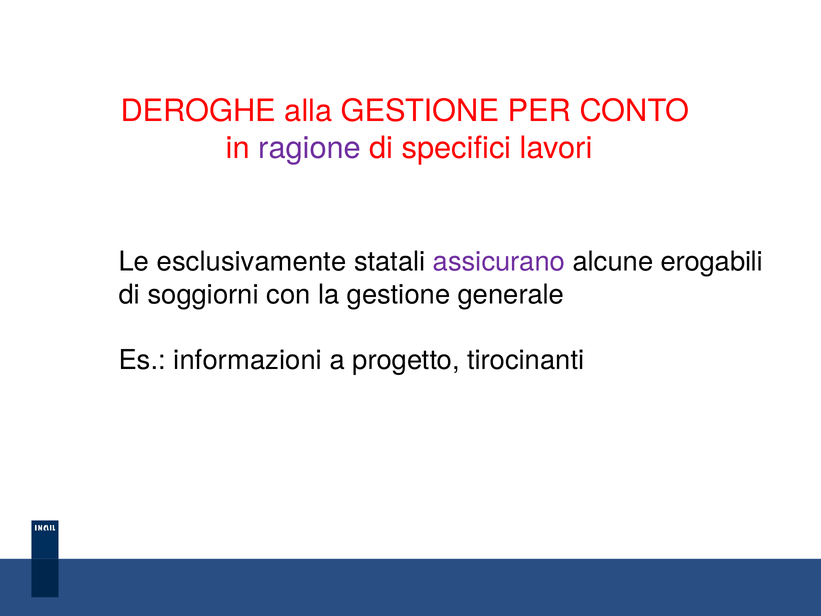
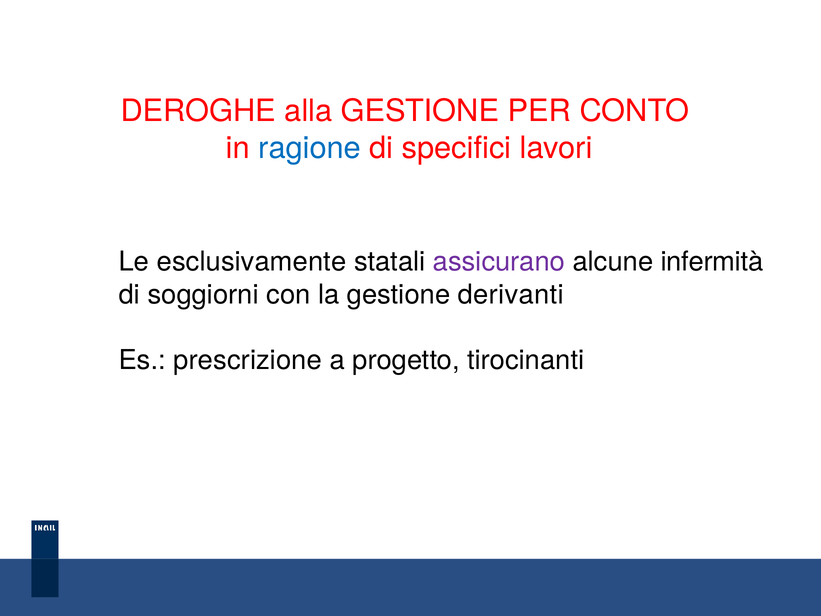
ragione colour: purple -> blue
erogabili: erogabili -> infermità
generale: generale -> derivanti
informazioni: informazioni -> prescrizione
